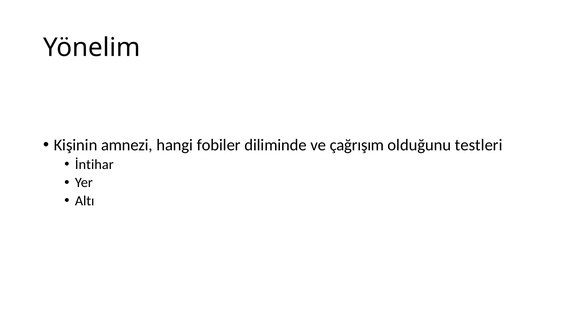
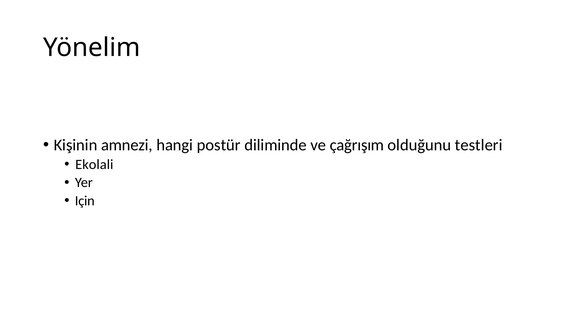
fobiler: fobiler -> postür
İntihar: İntihar -> Ekolali
Altı: Altı -> Için
